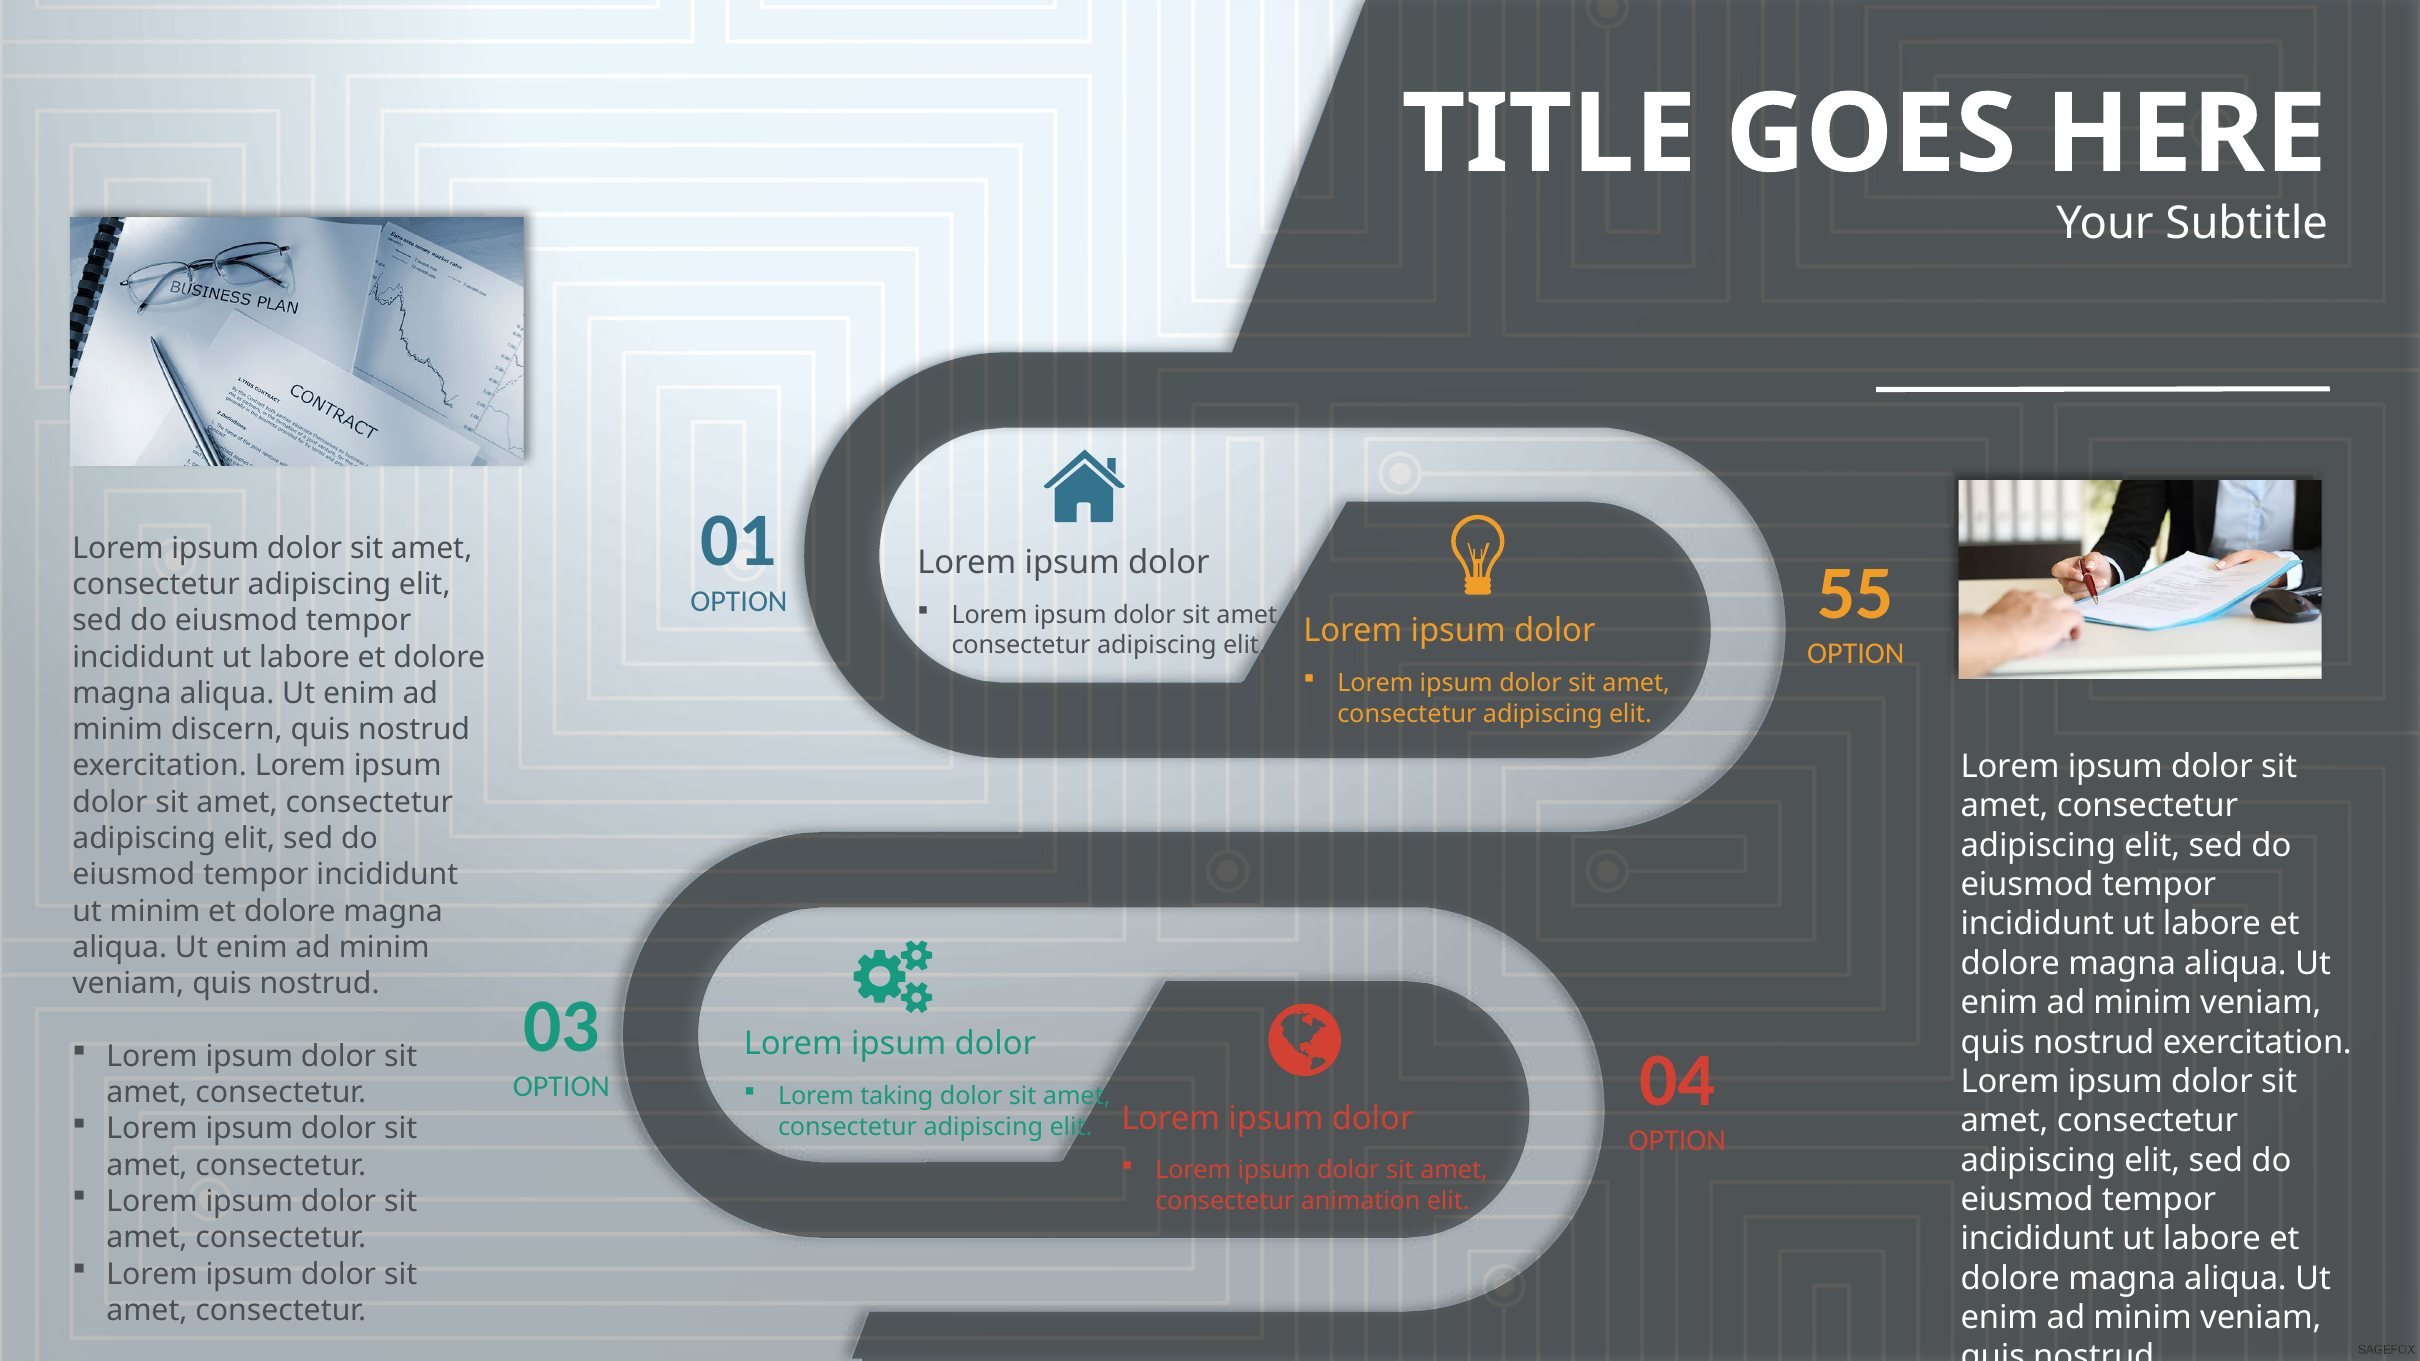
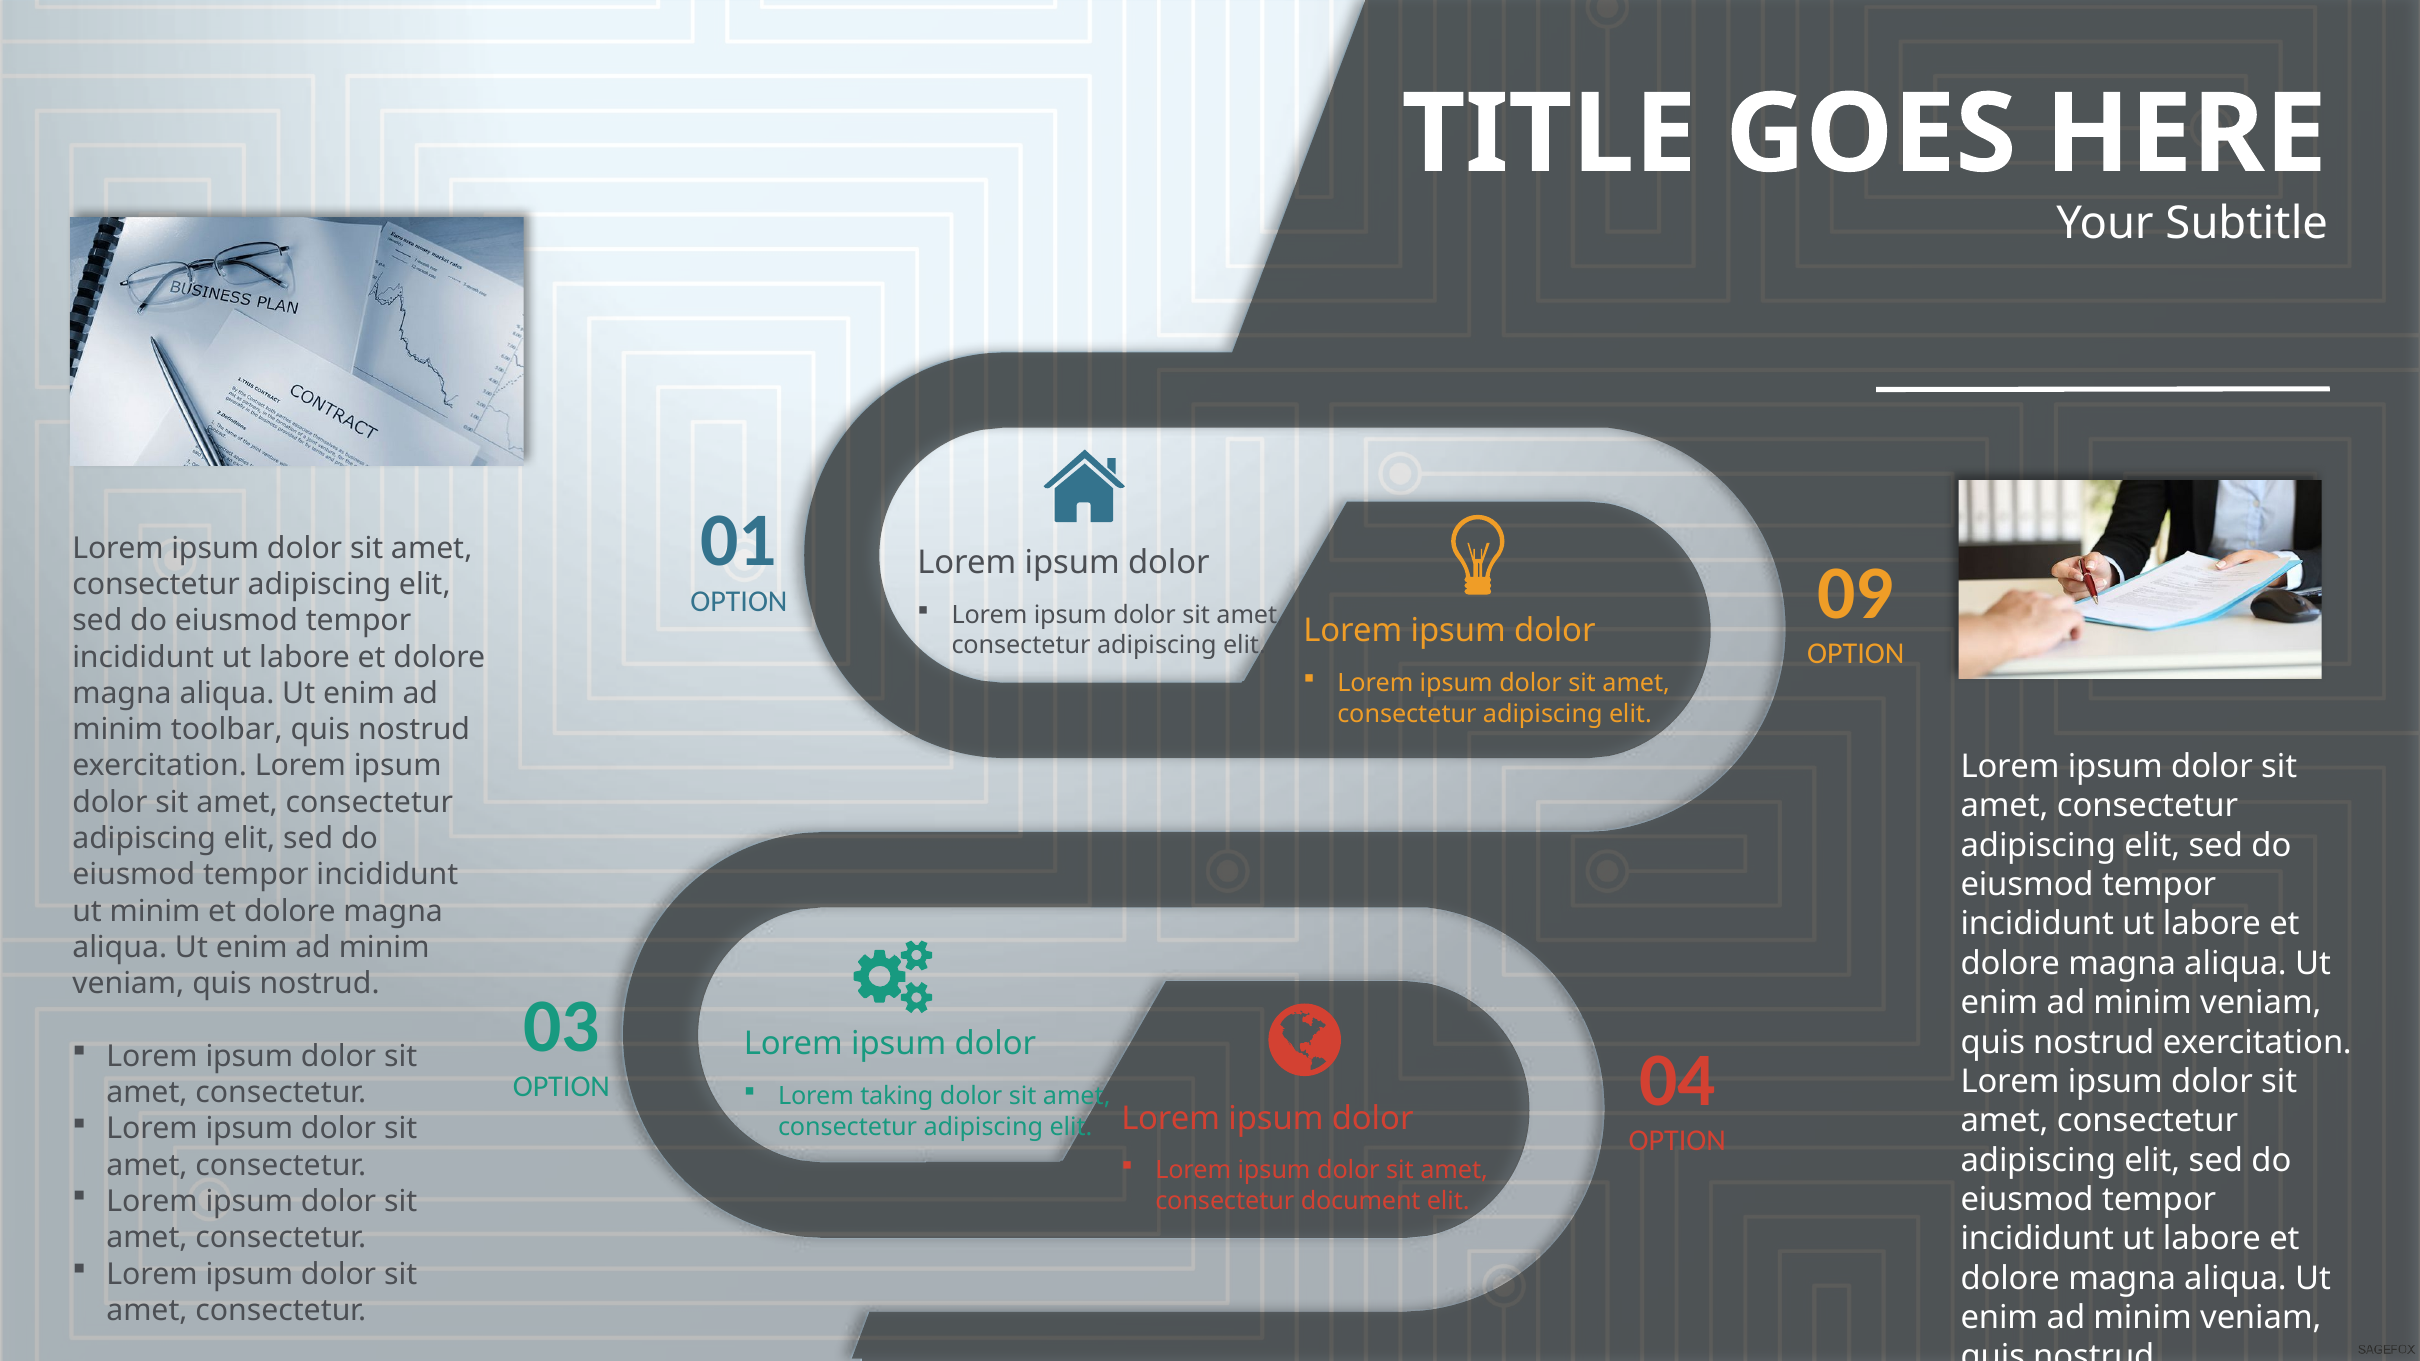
55: 55 -> 09
discern: discern -> toolbar
animation: animation -> document
